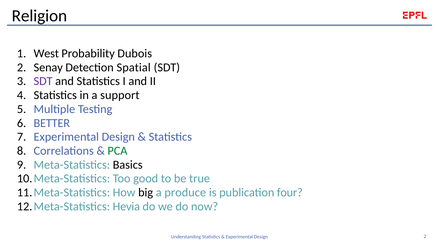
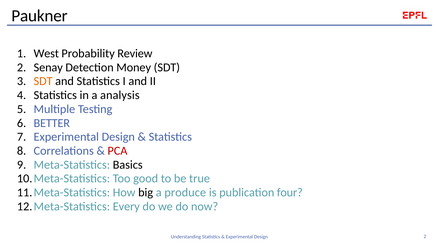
Religion: Religion -> Paukner
Dubois: Dubois -> Review
Spatial: Spatial -> Money
SDT at (43, 81) colour: purple -> orange
support: support -> analysis
PCA colour: green -> red
Hevia: Hevia -> Every
